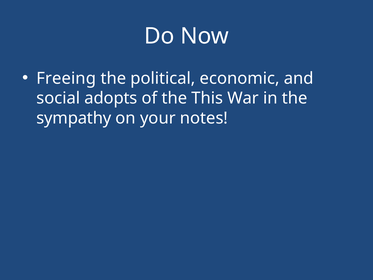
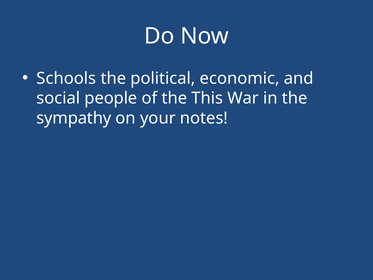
Freeing: Freeing -> Schools
adopts: adopts -> people
